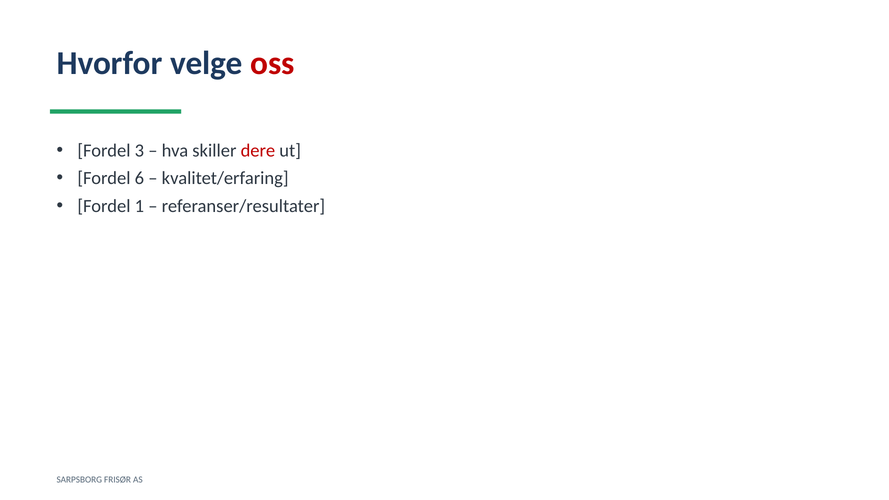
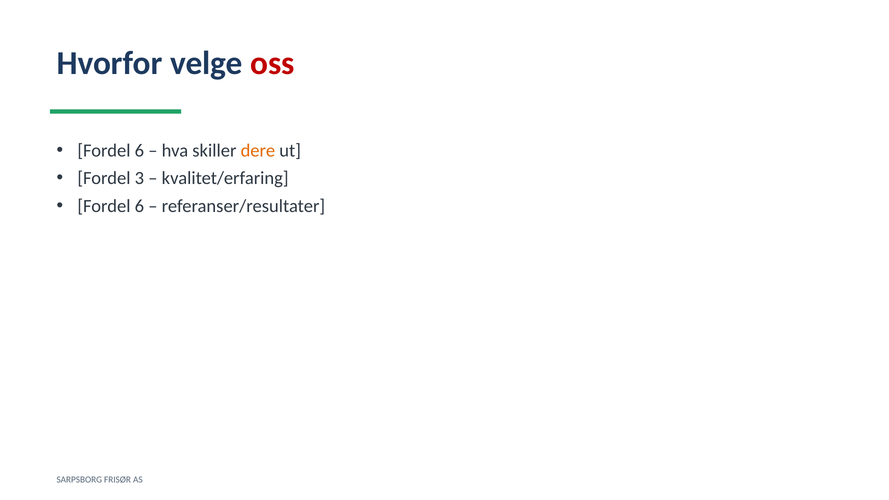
3 at (139, 151): 3 -> 6
dere colour: red -> orange
6: 6 -> 3
1 at (139, 206): 1 -> 6
